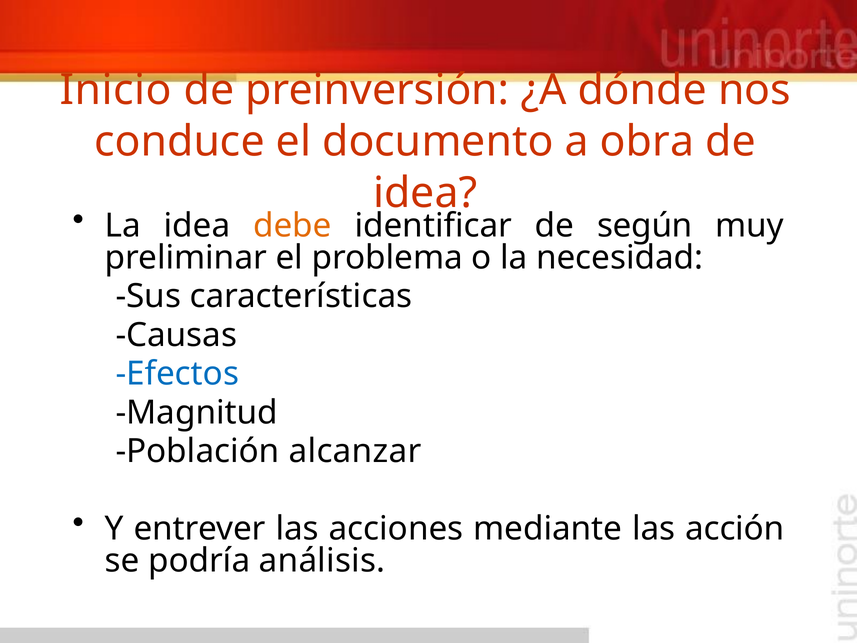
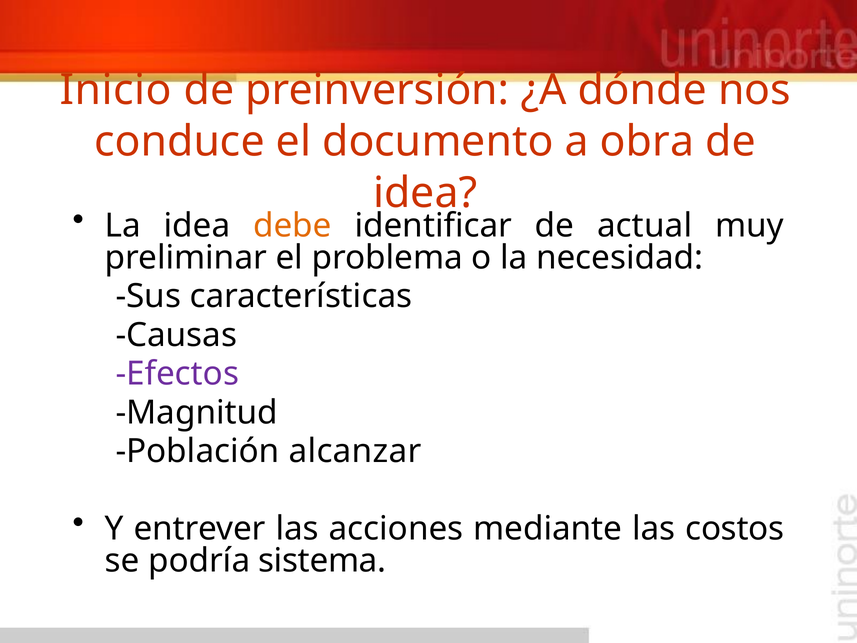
según: según -> actual
Efectos colour: blue -> purple
acción: acción -> costos
análisis: análisis -> sistema
